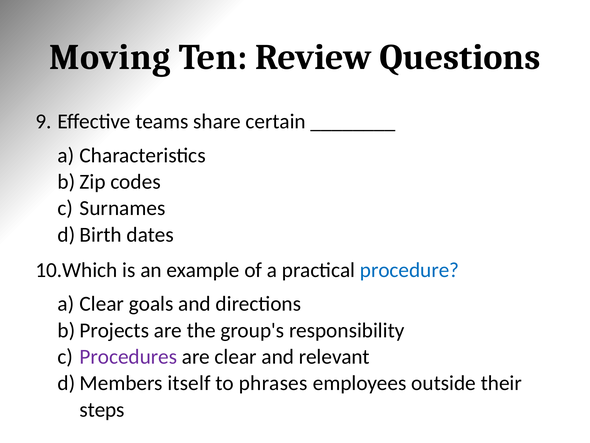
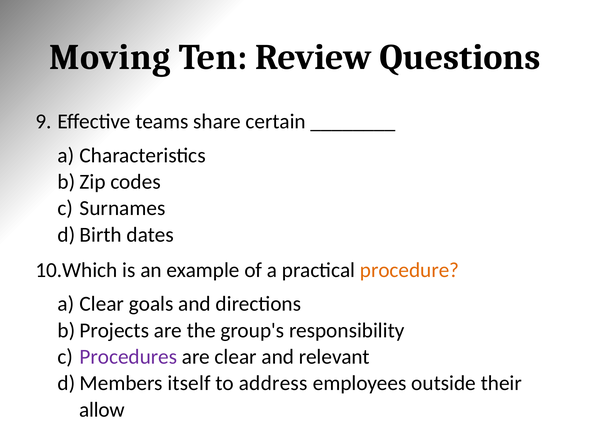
procedure colour: blue -> orange
phrases: phrases -> address
steps: steps -> allow
